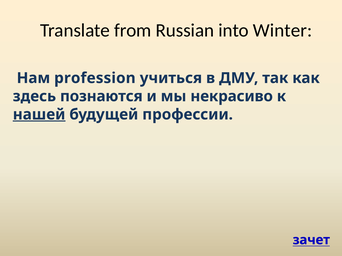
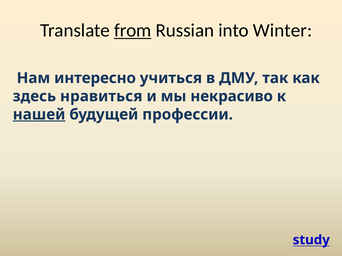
from underline: none -> present
profession: profession -> интересно
познаются: познаются -> нравиться
зачет: зачет -> study
